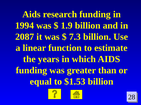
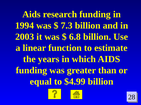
1.9: 1.9 -> 7.3
2087: 2087 -> 2003
7.3: 7.3 -> 6.8
$1.53: $1.53 -> $4.99
